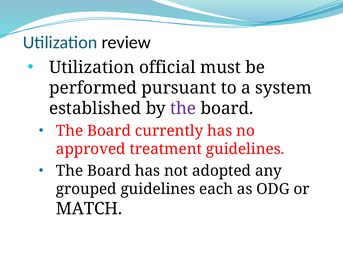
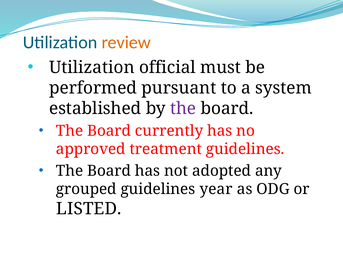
review colour: black -> orange
each: each -> year
MATCH: MATCH -> LISTED
